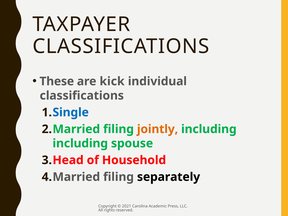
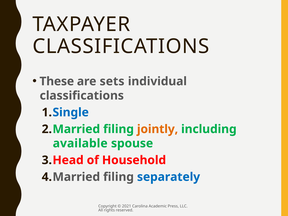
kick: kick -> sets
including at (80, 143): including -> available
separately colour: black -> blue
